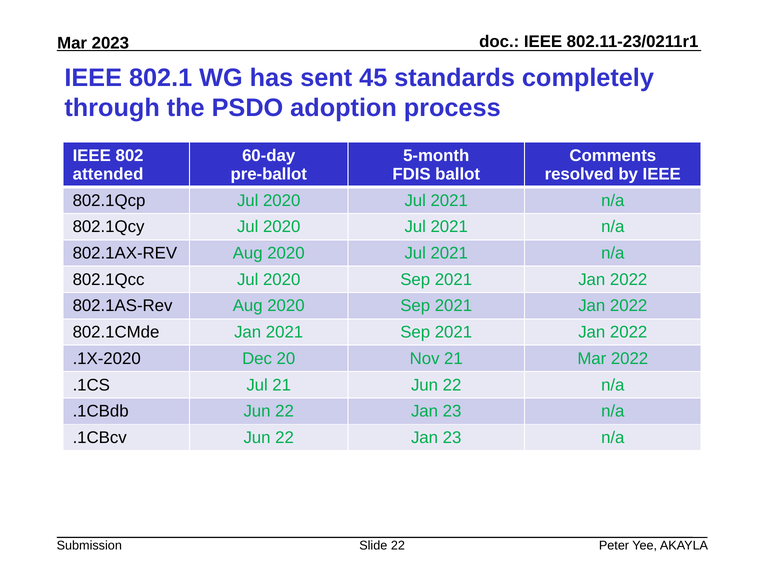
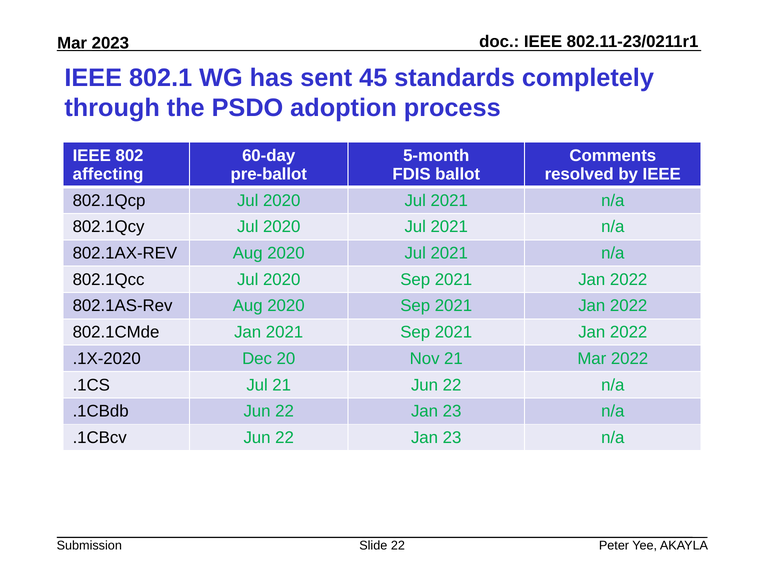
attended: attended -> affecting
